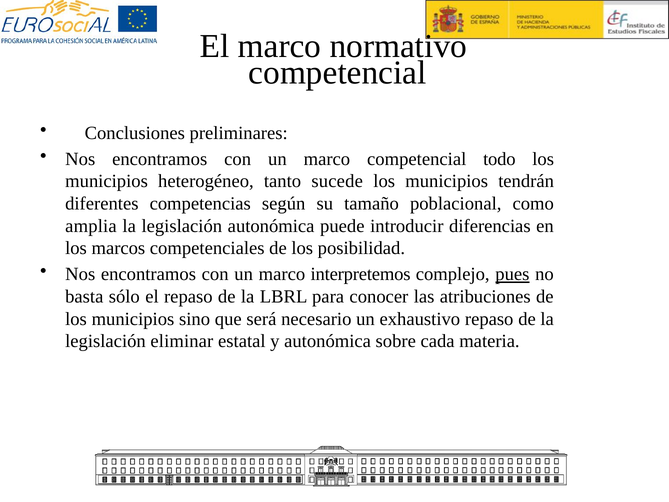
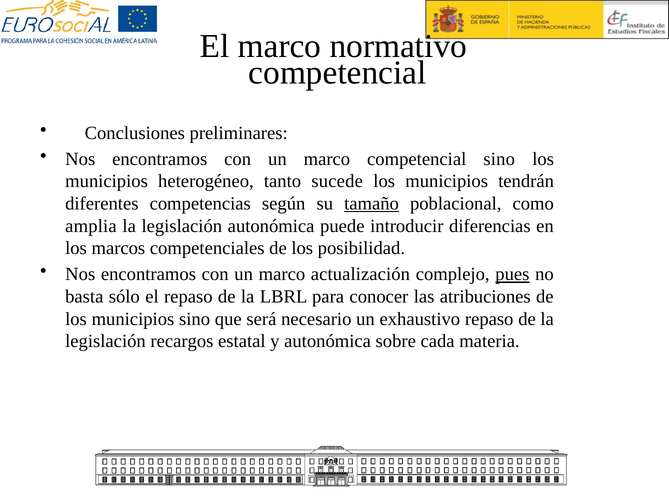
competencial todo: todo -> sino
tamaño underline: none -> present
interpretemos: interpretemos -> actualización
eliminar: eliminar -> recargos
